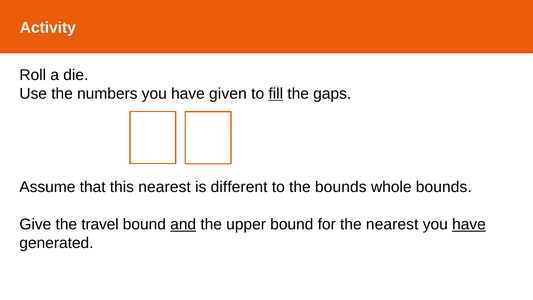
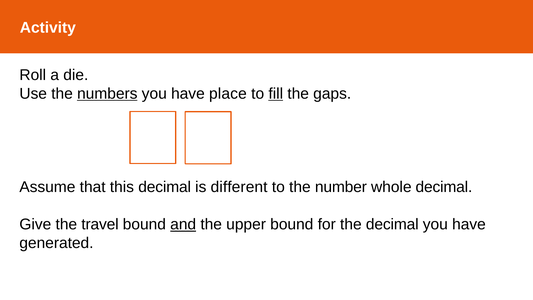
numbers underline: none -> present
given: given -> place
this nearest: nearest -> decimal
the bounds: bounds -> number
whole bounds: bounds -> decimal
the nearest: nearest -> decimal
have at (469, 224) underline: present -> none
